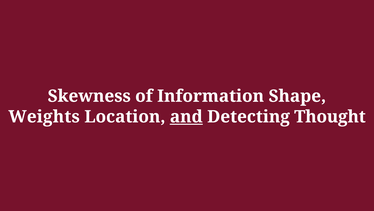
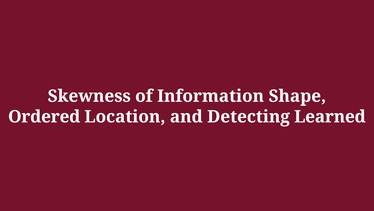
Weights: Weights -> Ordered
and underline: present -> none
Thought: Thought -> Learned
